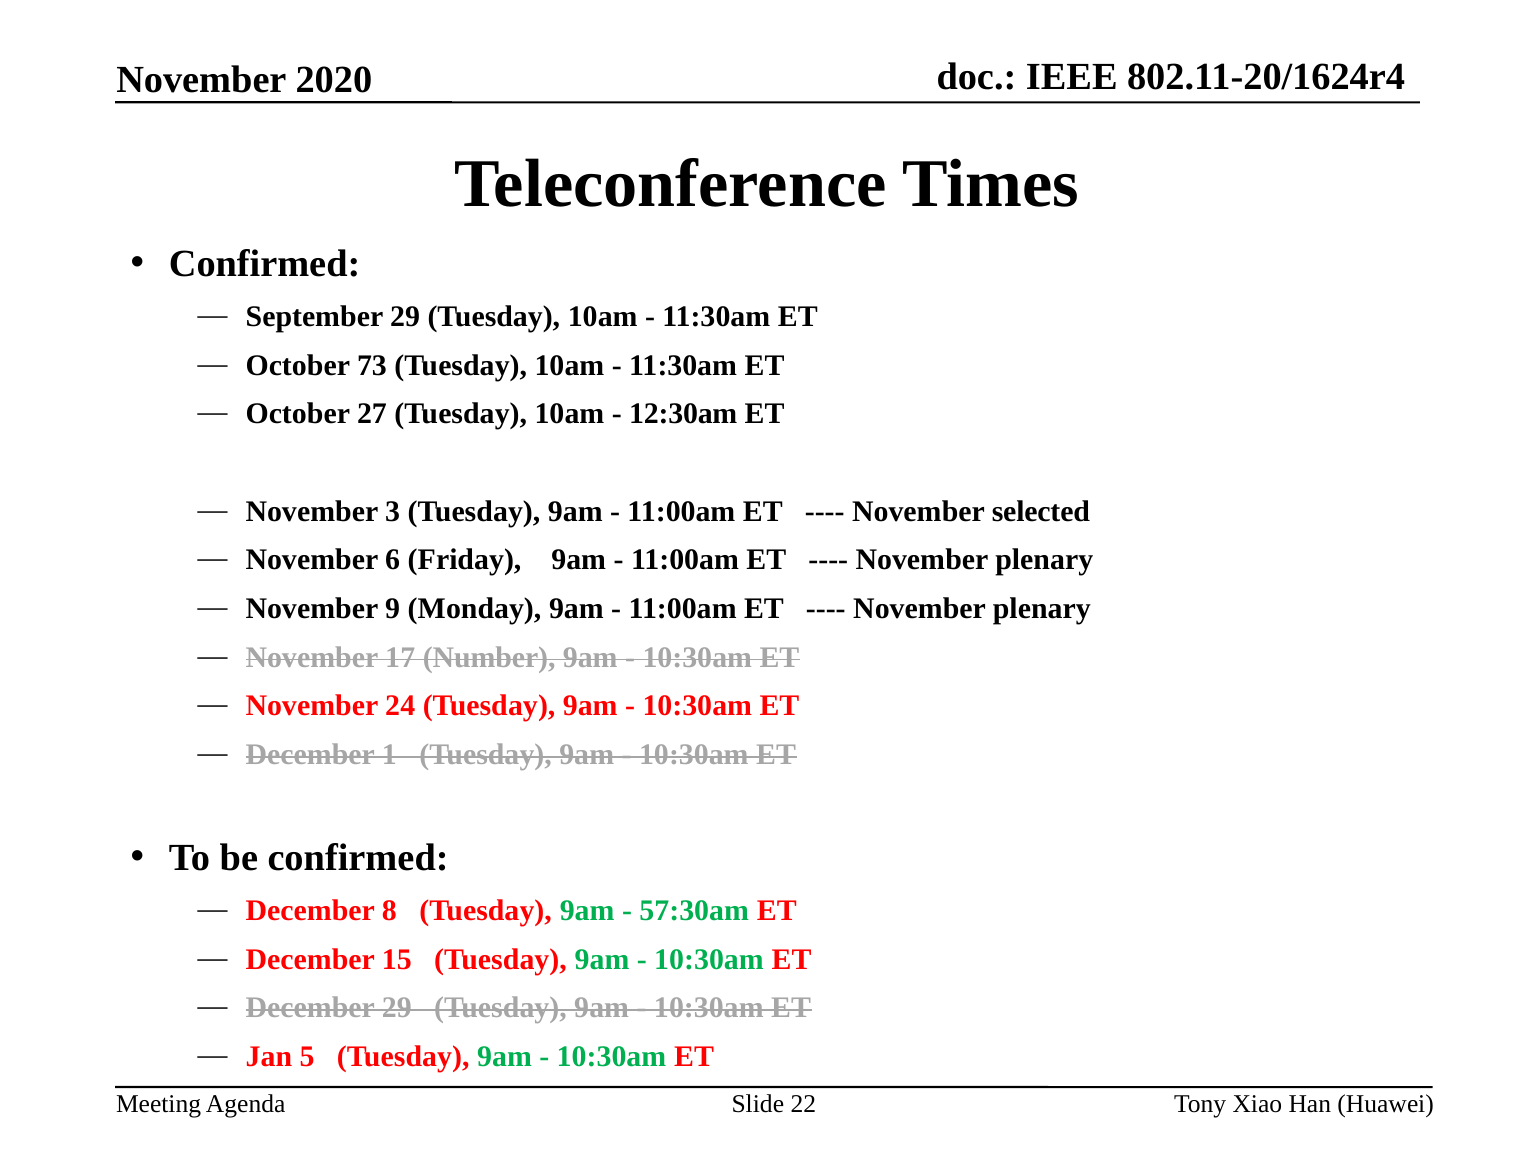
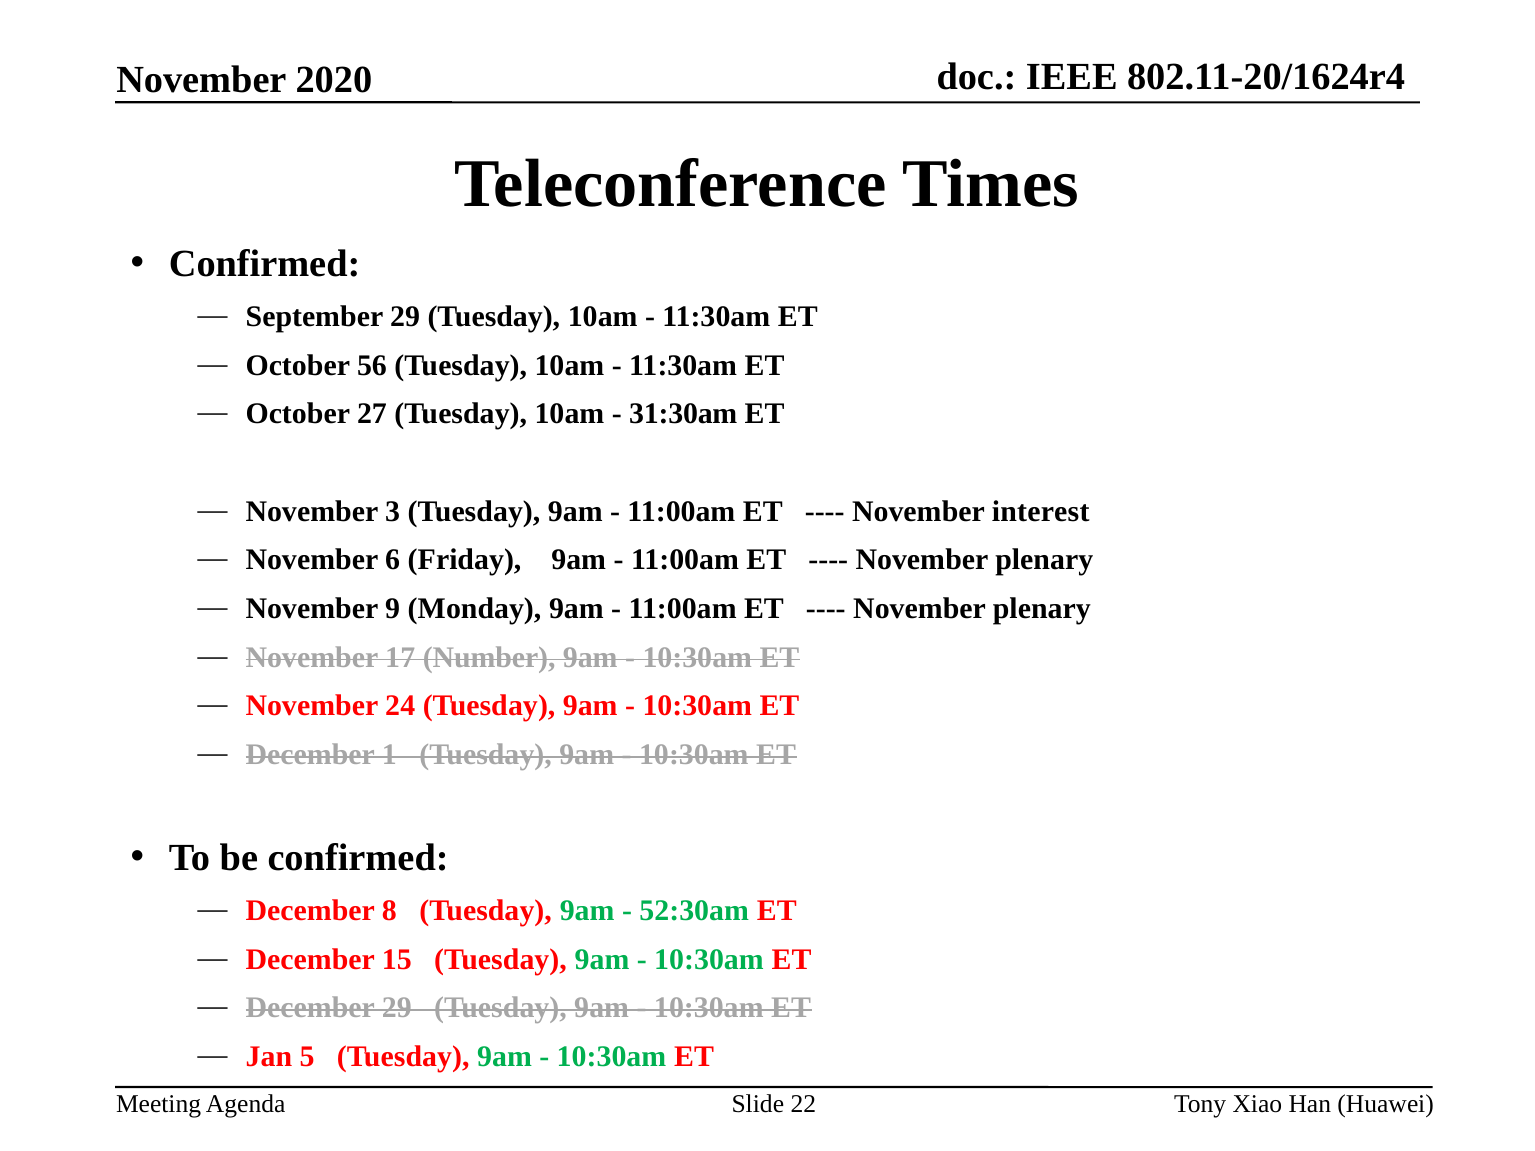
73: 73 -> 56
12:30am: 12:30am -> 31:30am
selected: selected -> interest
57:30am: 57:30am -> 52:30am
